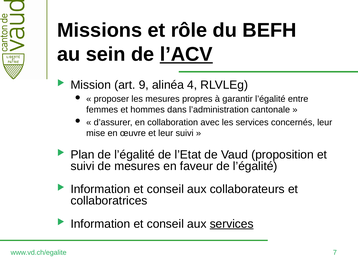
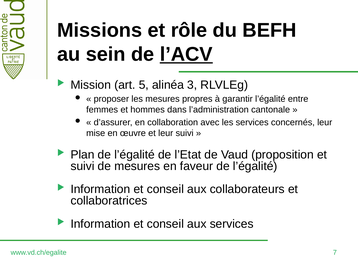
9: 9 -> 5
4: 4 -> 3
services at (232, 223) underline: present -> none
